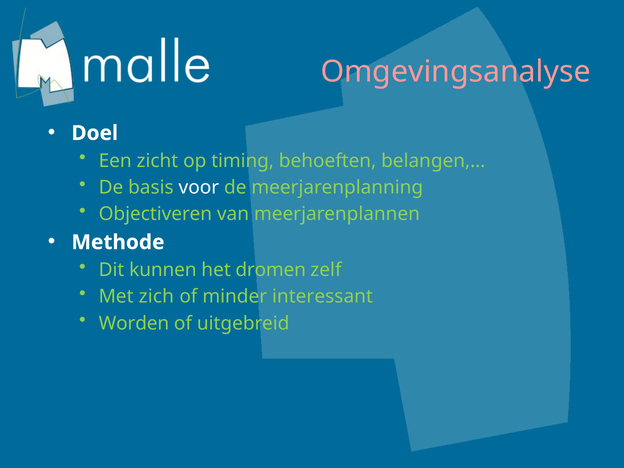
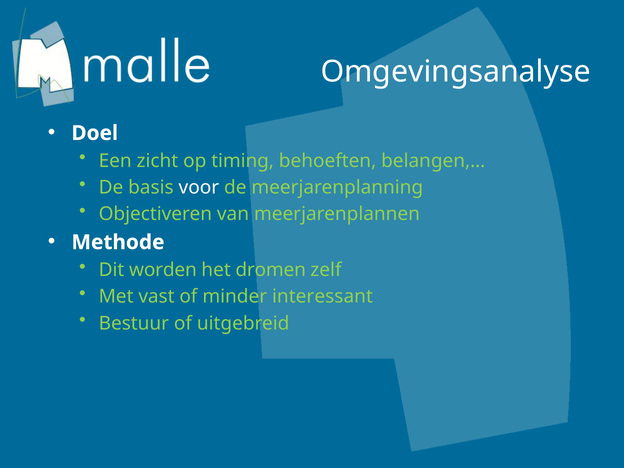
Omgevingsanalyse colour: pink -> white
kunnen: kunnen -> worden
zich: zich -> vast
Worden: Worden -> Bestuur
